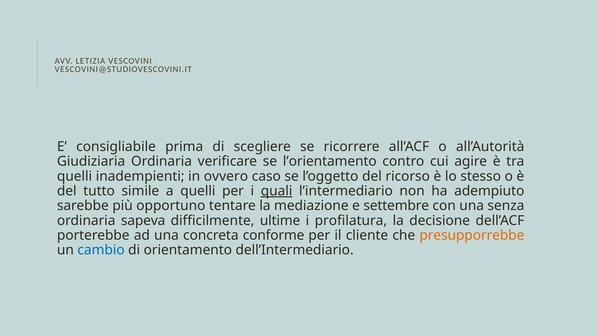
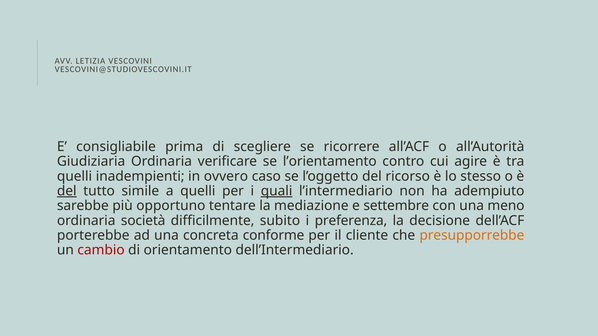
del at (67, 191) underline: none -> present
senza: senza -> meno
sapeva: sapeva -> società
ultime: ultime -> subito
profilatura: profilatura -> preferenza
cambio colour: blue -> red
